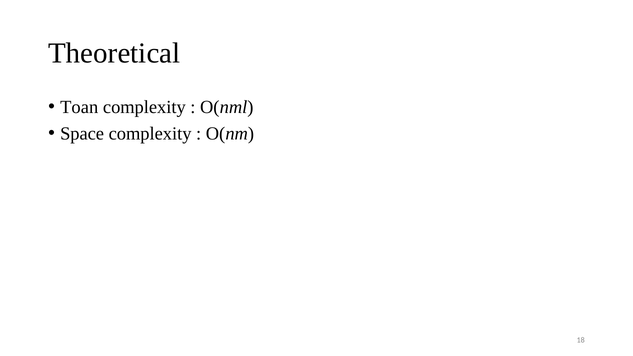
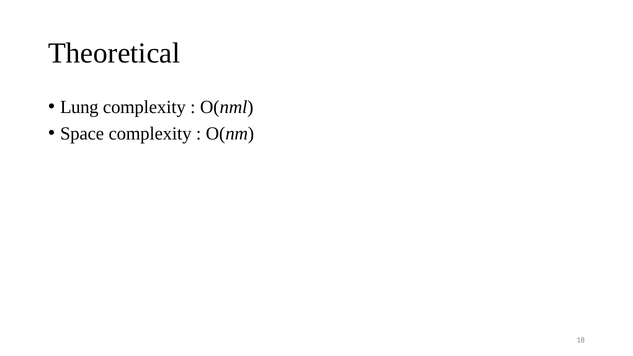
Toan: Toan -> Lung
